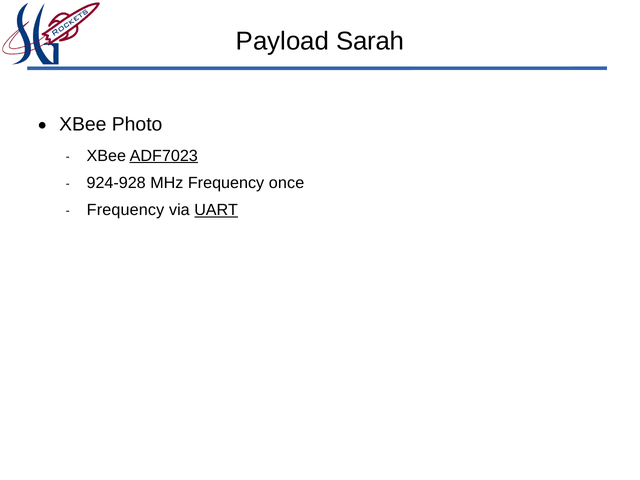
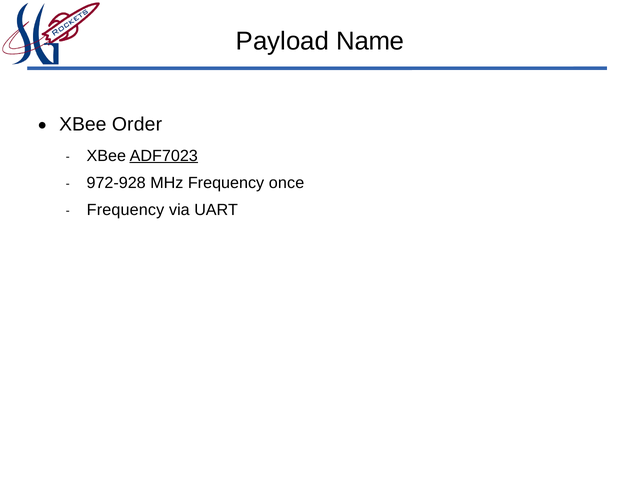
Sarah: Sarah -> Name
Photo: Photo -> Order
924-928: 924-928 -> 972-928
UART underline: present -> none
